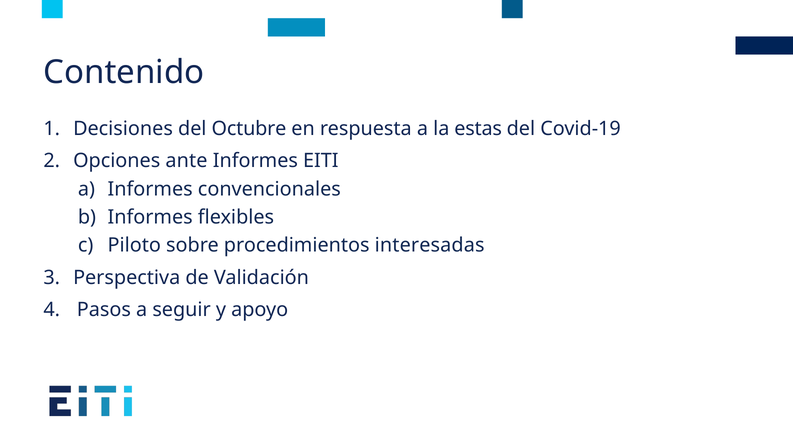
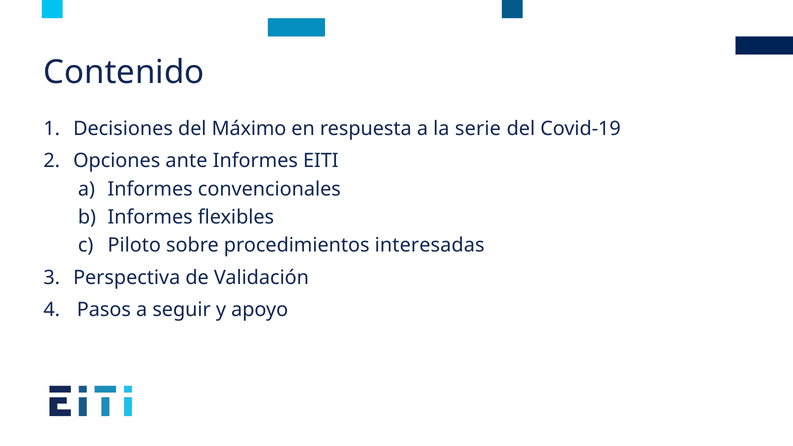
Octubre: Octubre -> Máximo
estas: estas -> serie
